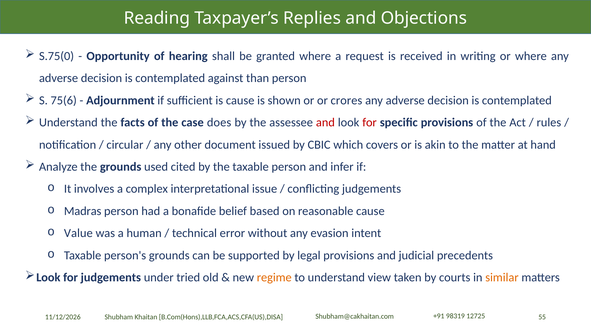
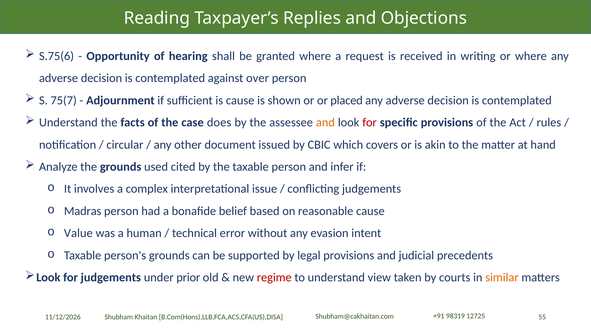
S.75(0: S.75(0 -> S.75(6
than: than -> over
75(6: 75(6 -> 75(7
crores: crores -> placed
and at (325, 123) colour: red -> orange
tried: tried -> prior
regime colour: orange -> red
